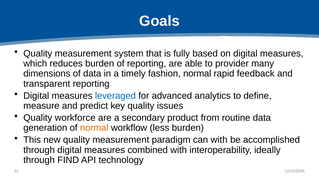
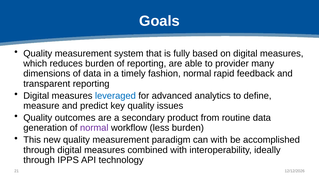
workforce: workforce -> outcomes
normal at (94, 127) colour: orange -> purple
FIND: FIND -> IPPS
